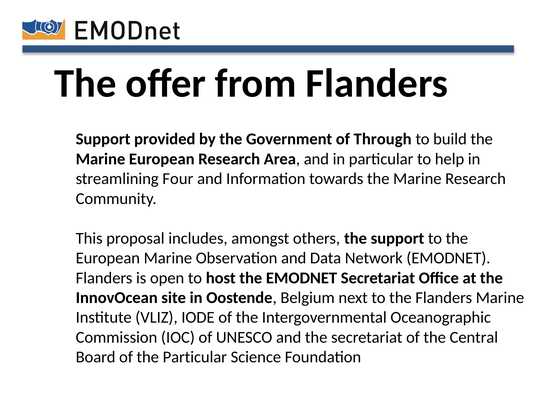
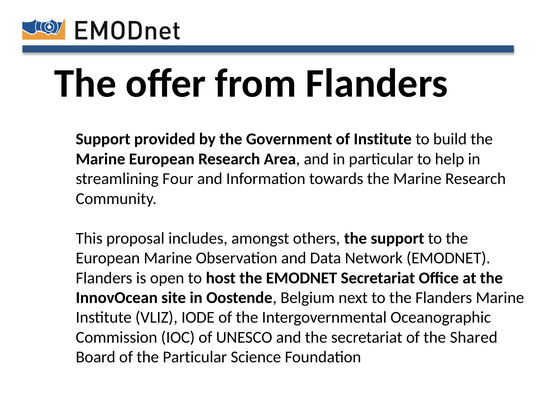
of Through: Through -> Institute
Central: Central -> Shared
